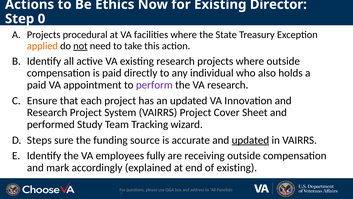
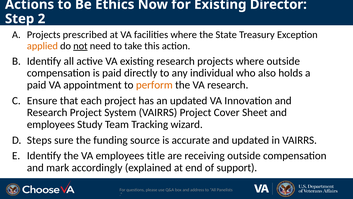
0: 0 -> 2
procedural: procedural -> prescribed
perform colour: purple -> orange
performed at (51, 124): performed -> employees
updated at (250, 140) underline: present -> none
fully: fully -> title
of existing: existing -> support
